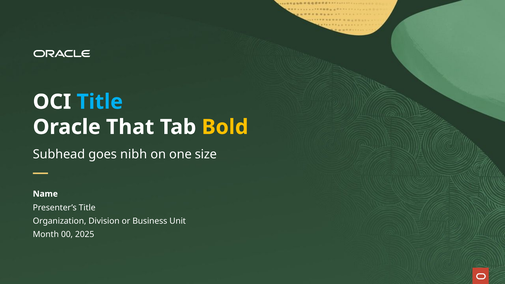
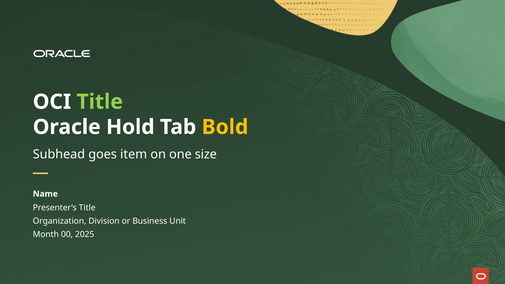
Title at (100, 102) colour: light blue -> light green
That: That -> Hold
nibh: nibh -> item
